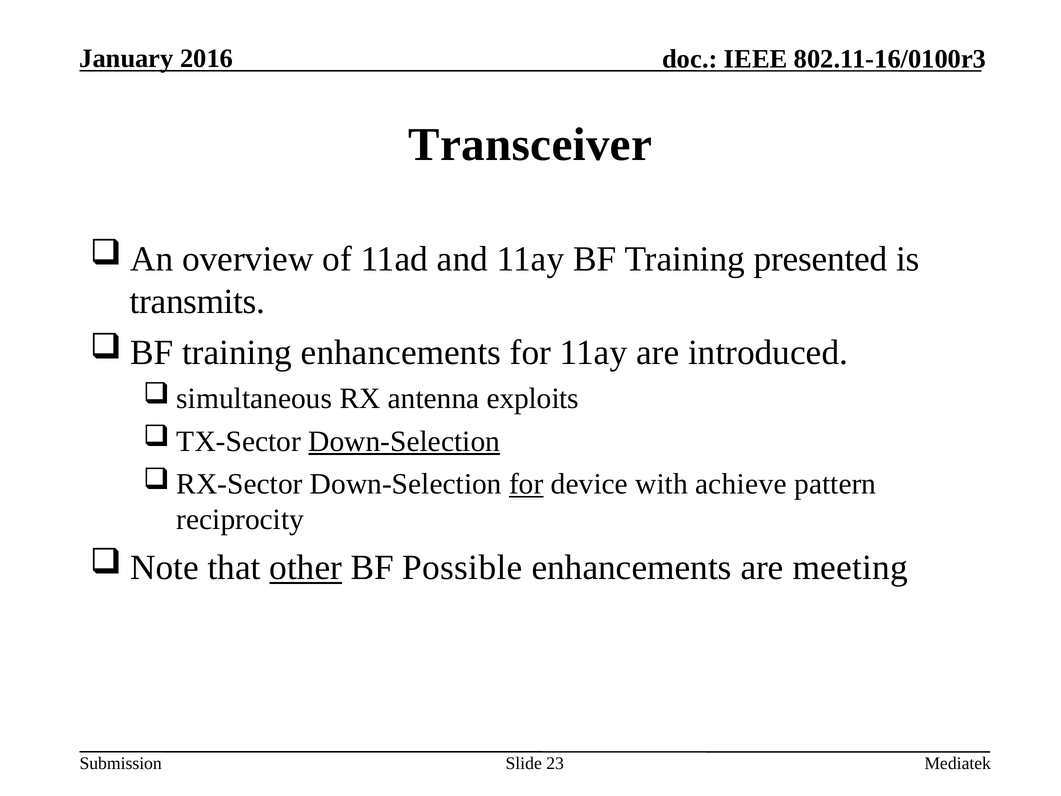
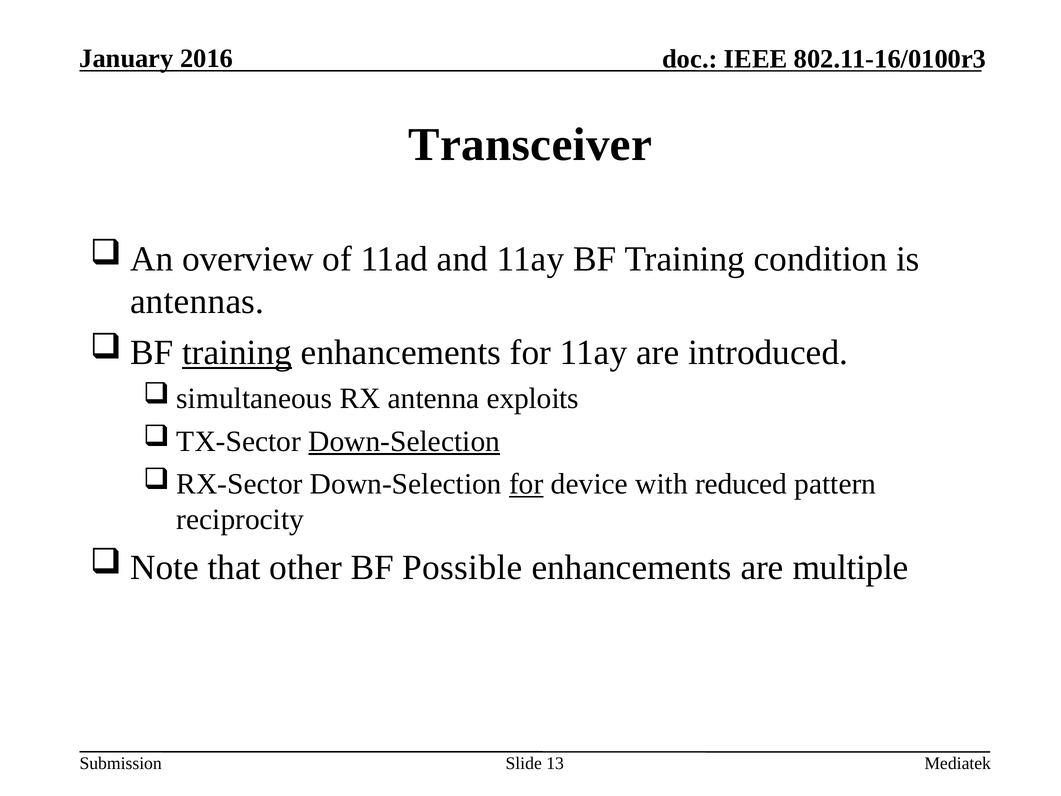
presented: presented -> condition
transmits: transmits -> antennas
training at (237, 353) underline: none -> present
achieve: achieve -> reduced
other underline: present -> none
meeting: meeting -> multiple
23: 23 -> 13
